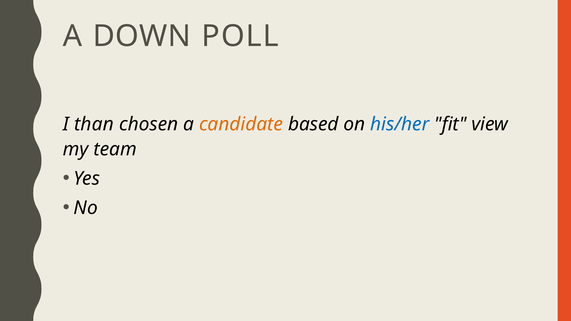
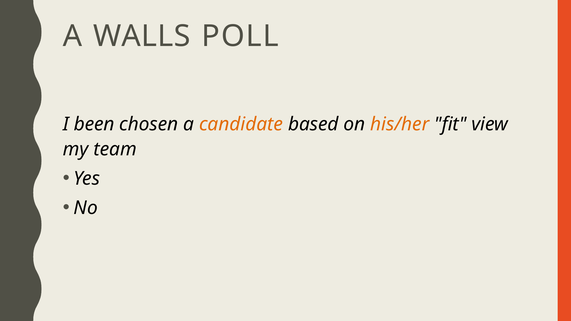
DOWN: DOWN -> WALLS
than: than -> been
his/her colour: blue -> orange
